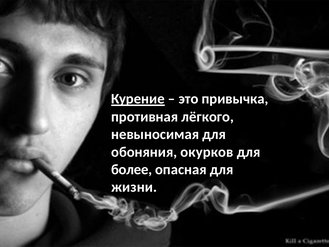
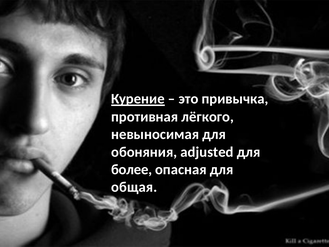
окурков: окурков -> adjusted
жизни: жизни -> общая
